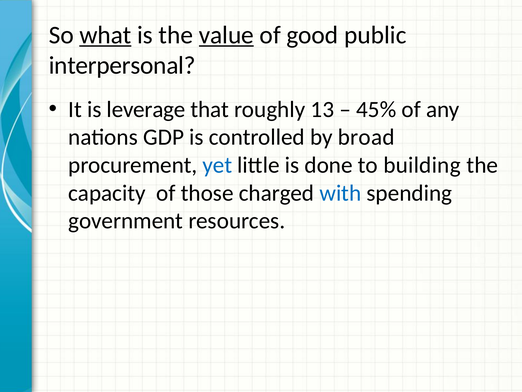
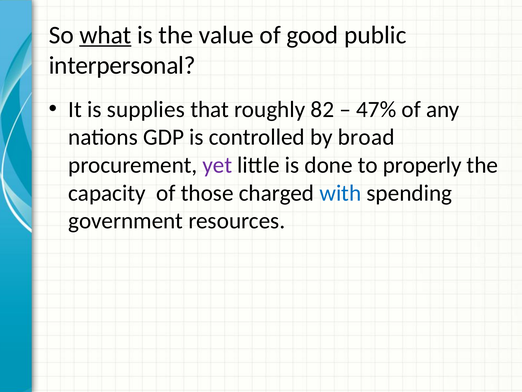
value underline: present -> none
leverage: leverage -> supplies
13: 13 -> 82
45%: 45% -> 47%
yet colour: blue -> purple
building: building -> properly
